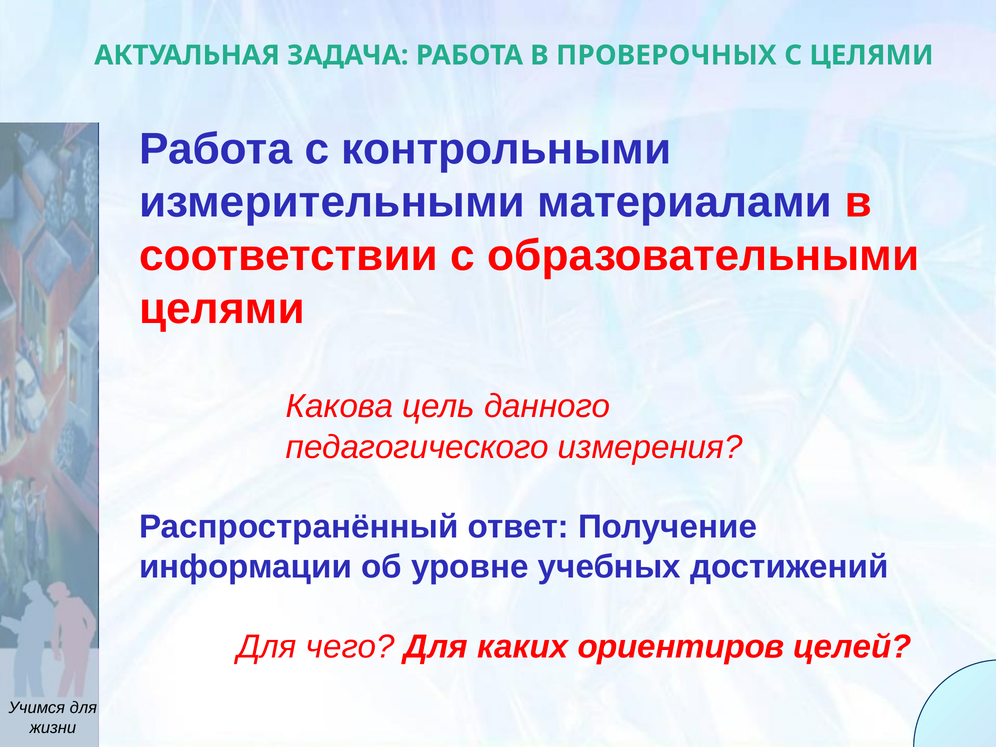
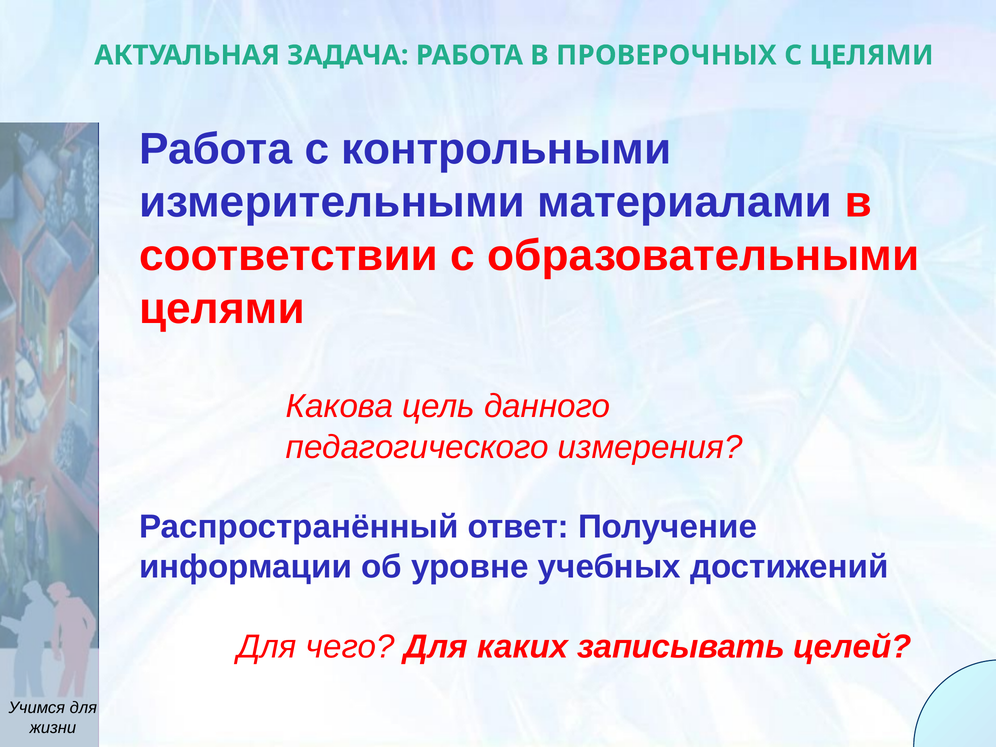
ориентиров: ориентиров -> записывать
